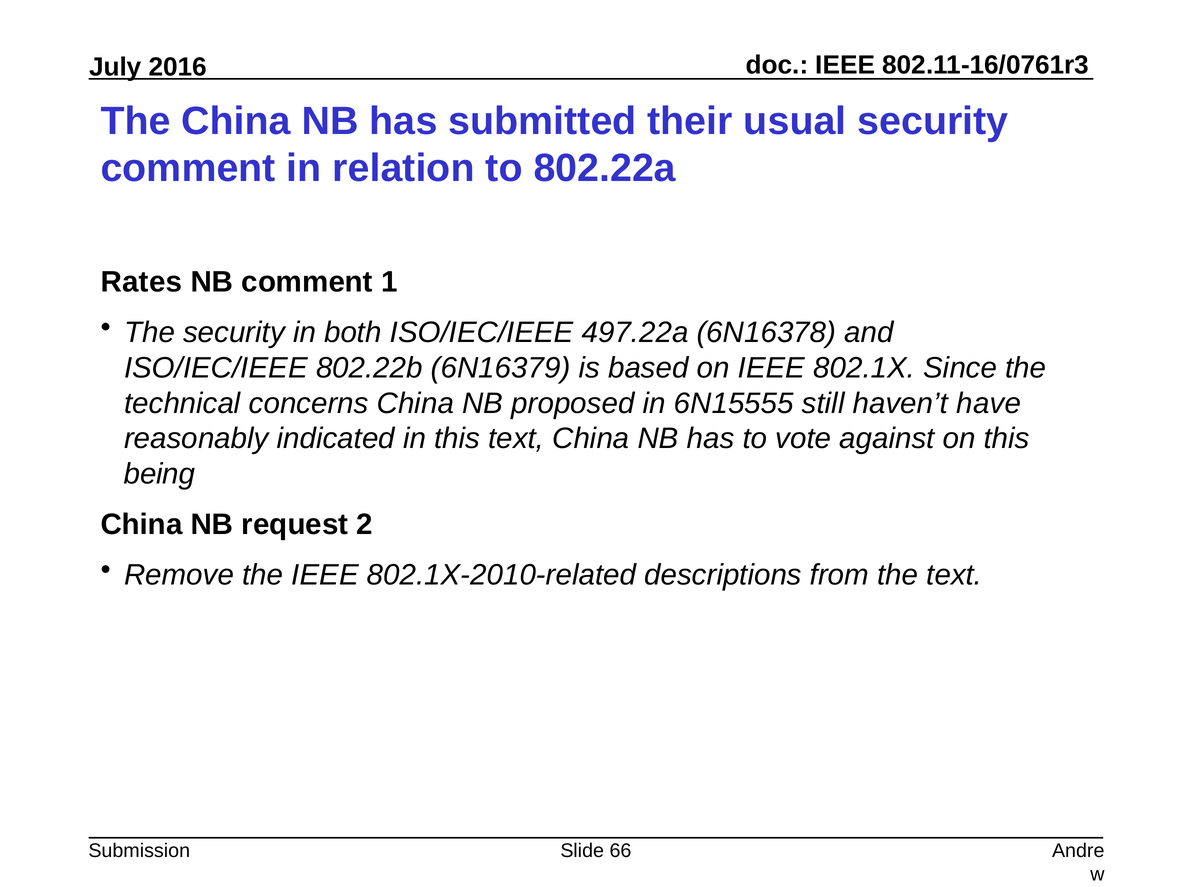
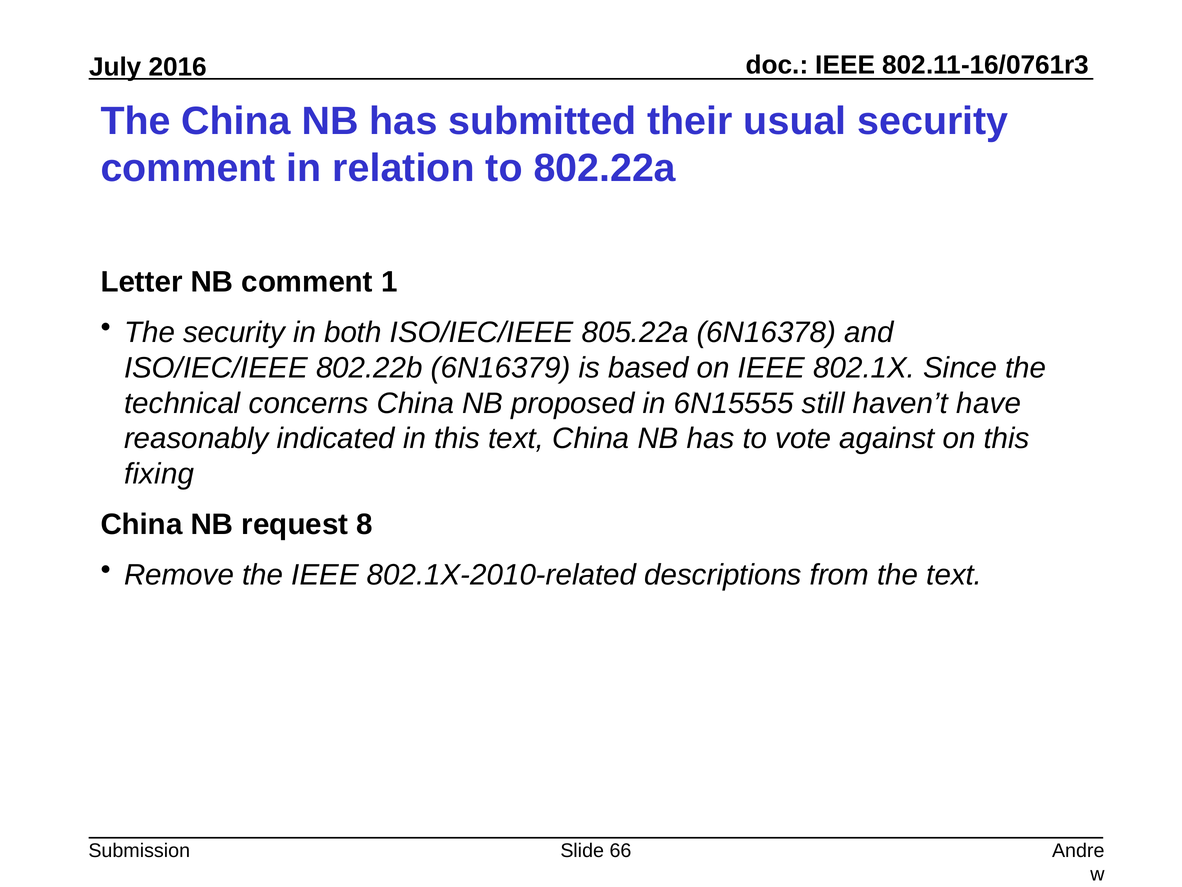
Rates: Rates -> Letter
497.22a: 497.22a -> 805.22a
being: being -> fixing
2: 2 -> 8
